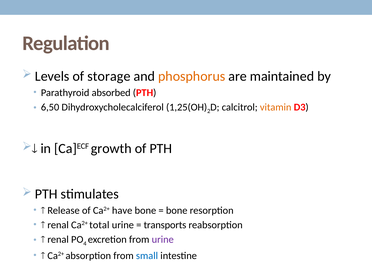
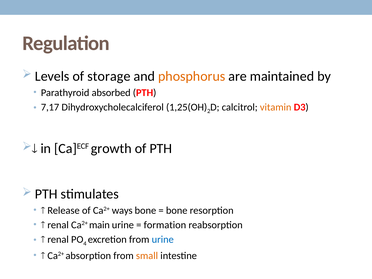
6,50: 6,50 -> 7,17
have: have -> ways
total: total -> main
transports: transports -> formation
urine at (163, 239) colour: purple -> blue
small colour: blue -> orange
